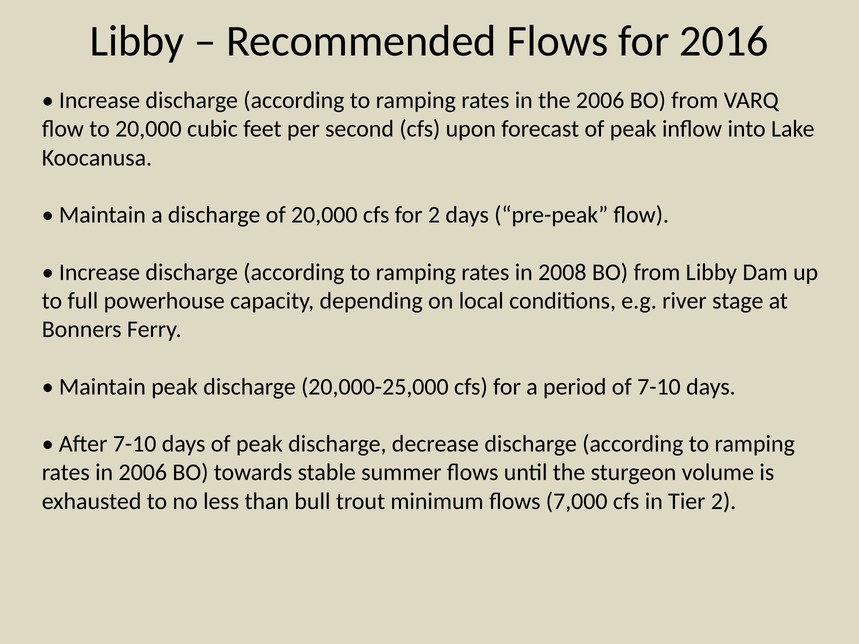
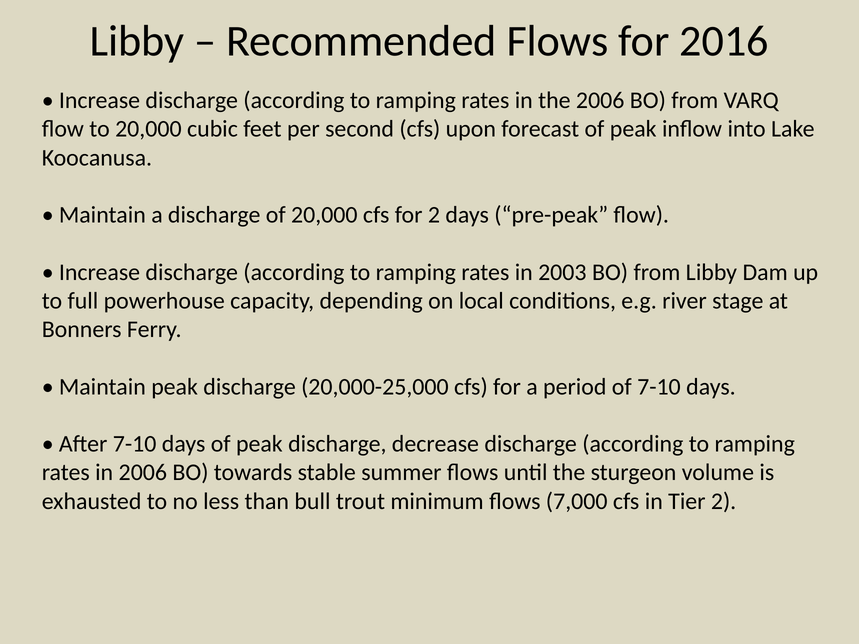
2008: 2008 -> 2003
